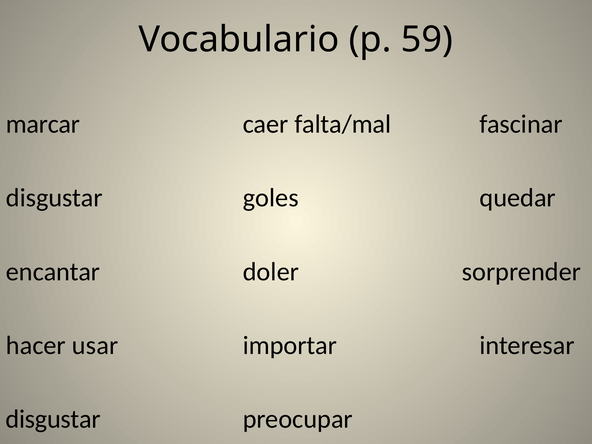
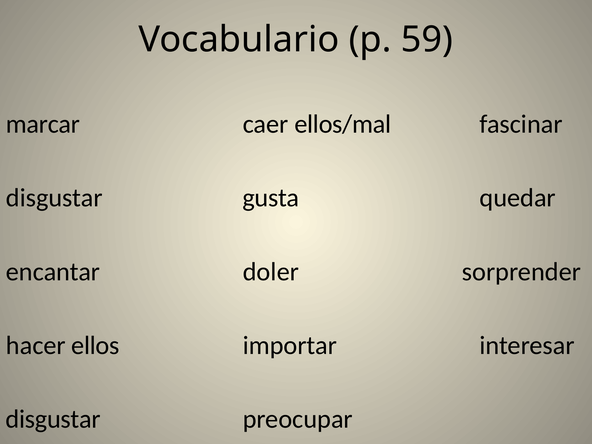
falta/mal: falta/mal -> ellos/mal
goles: goles -> gusta
usar: usar -> ellos
